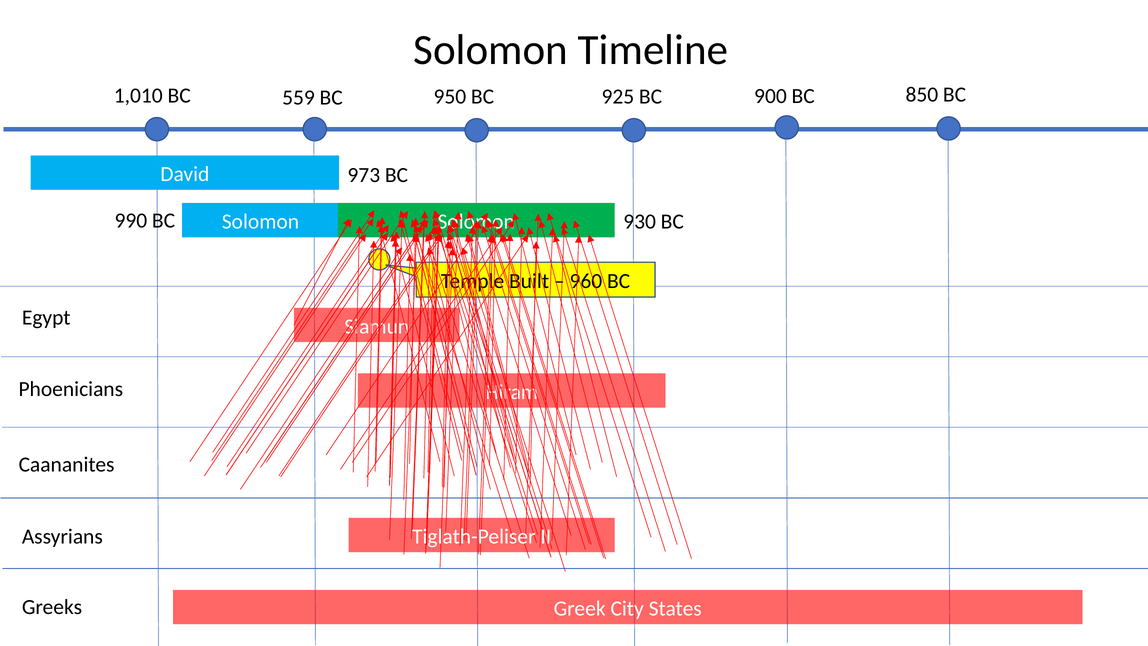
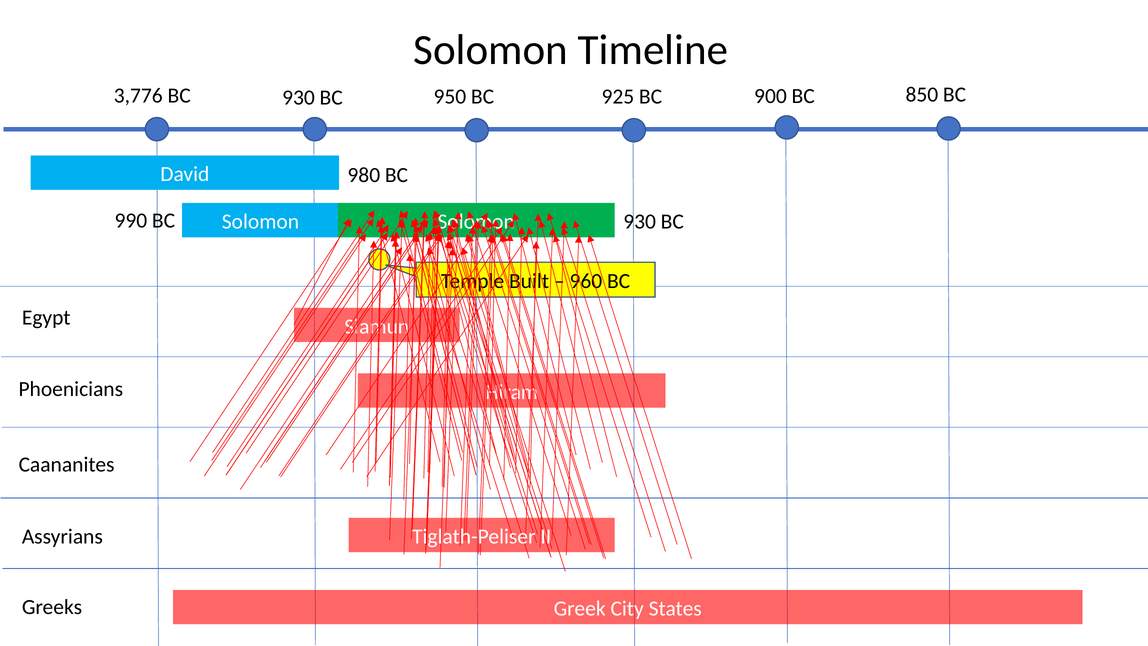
1,010: 1,010 -> 3,776
559 at (298, 98): 559 -> 930
973: 973 -> 980
